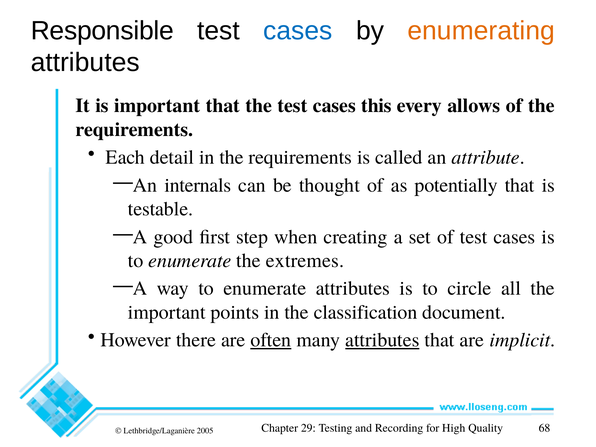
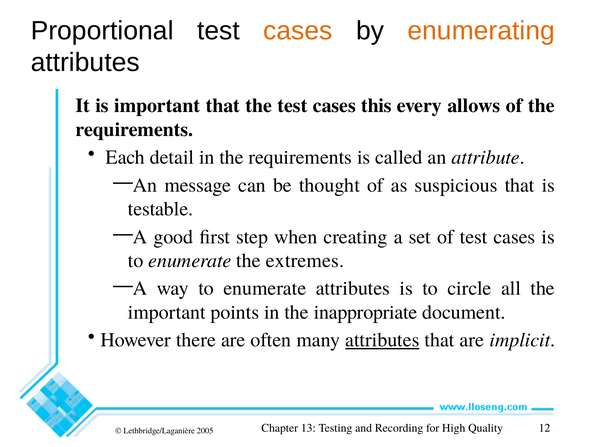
Responsible: Responsible -> Proportional
cases at (298, 31) colour: blue -> orange
internals: internals -> message
potentially: potentially -> suspicious
classification: classification -> inappropriate
often underline: present -> none
29: 29 -> 13
68: 68 -> 12
